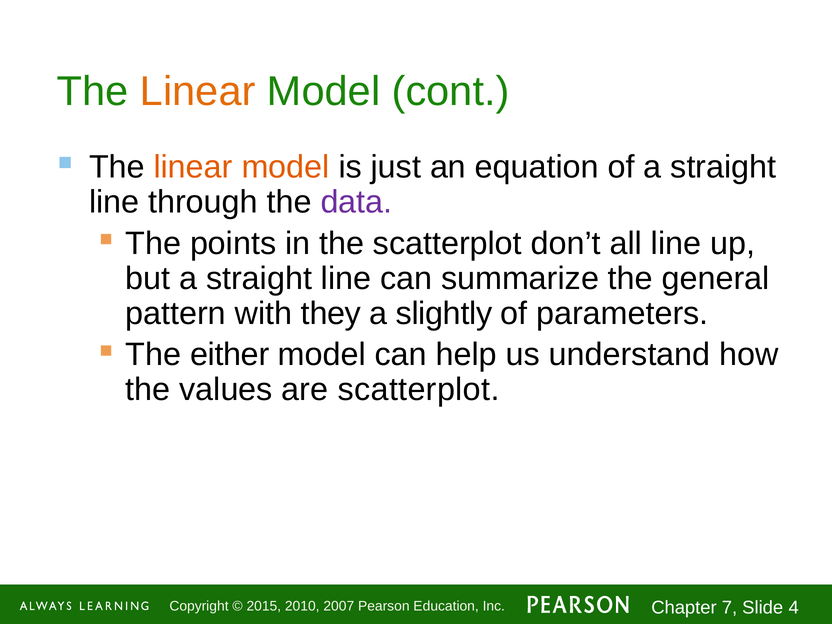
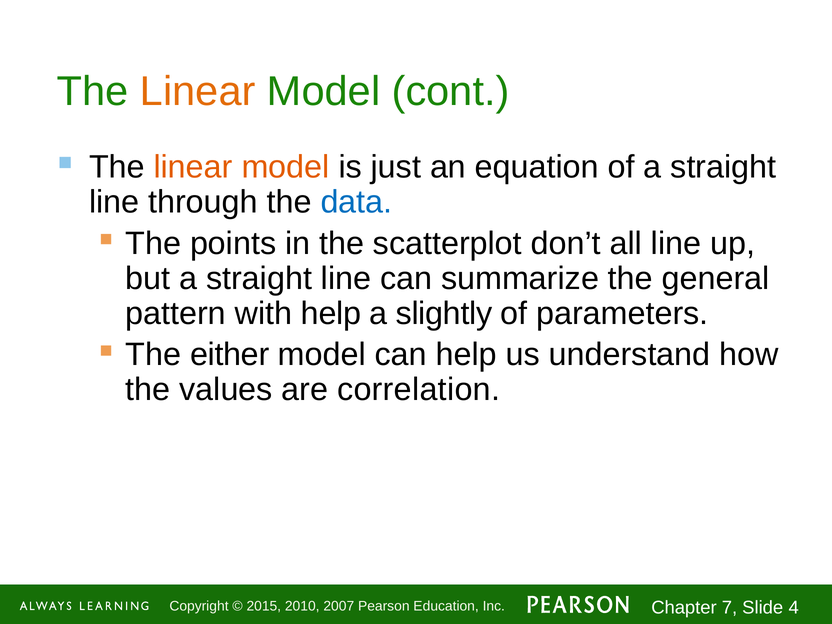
data colour: purple -> blue
with they: they -> help
are scatterplot: scatterplot -> correlation
